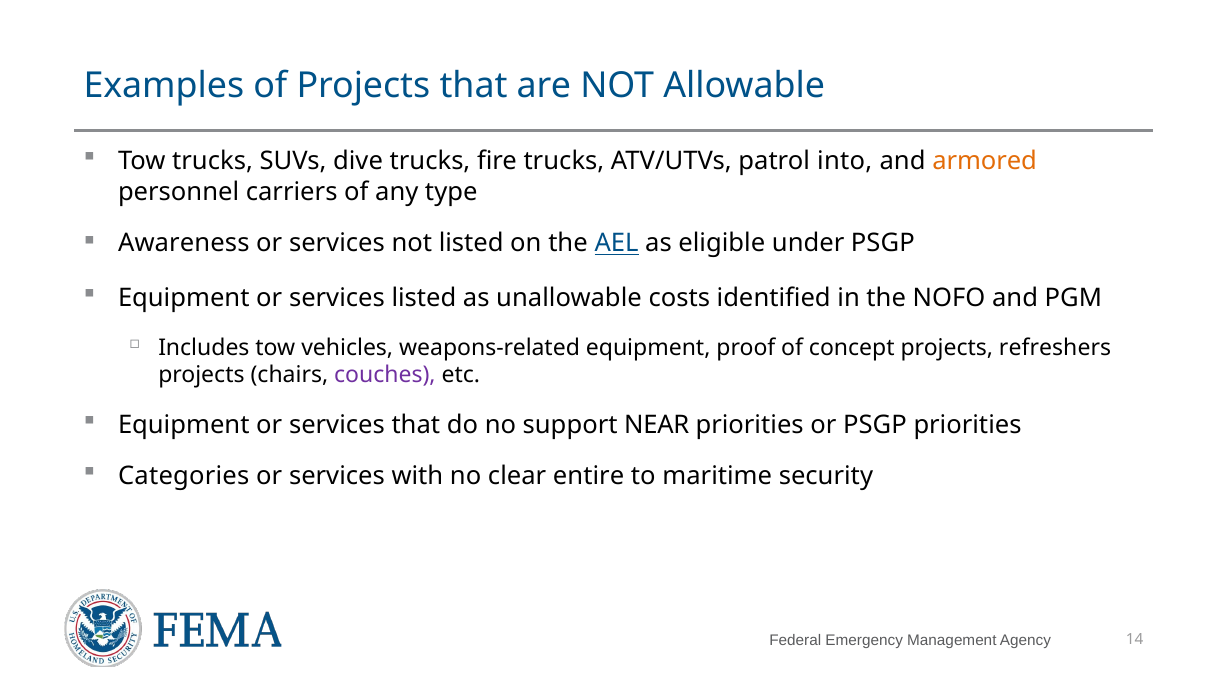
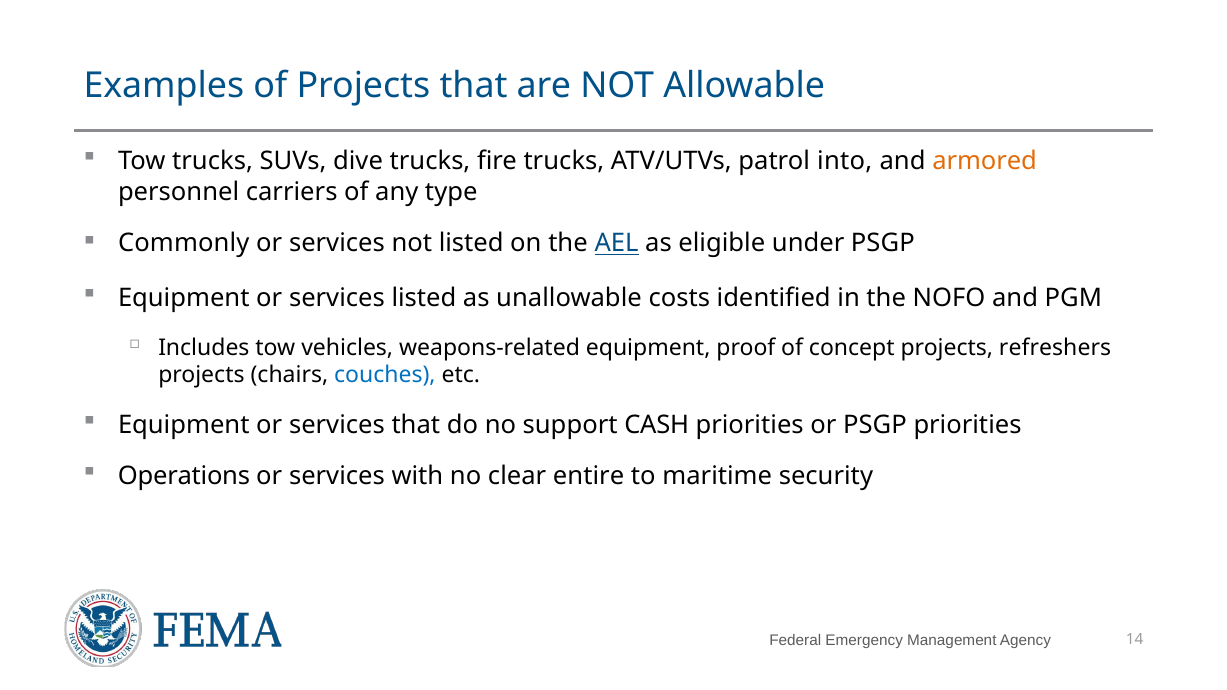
Awareness: Awareness -> Commonly
couches colour: purple -> blue
NEAR: NEAR -> CASH
Categories: Categories -> Operations
